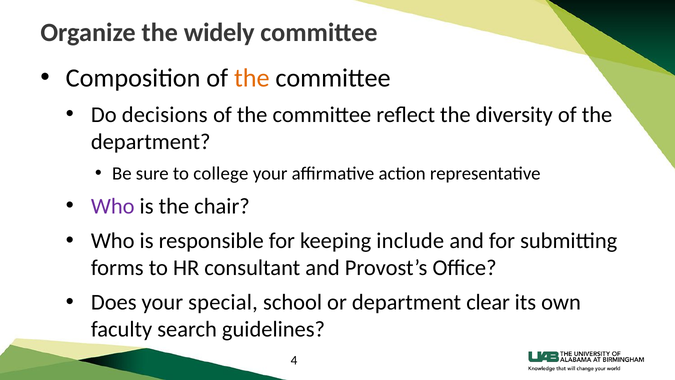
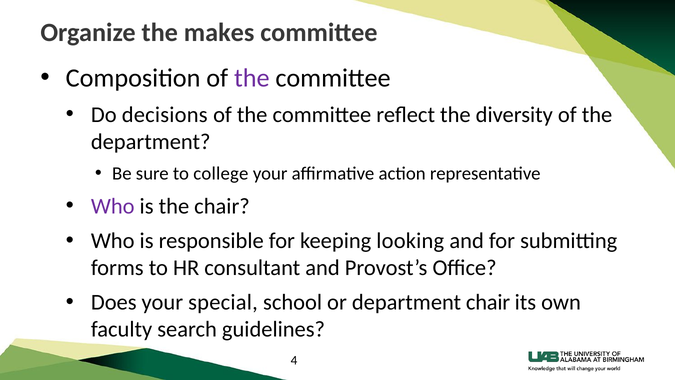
widely: widely -> makes
the at (252, 78) colour: orange -> purple
include: include -> looking
department clear: clear -> chair
